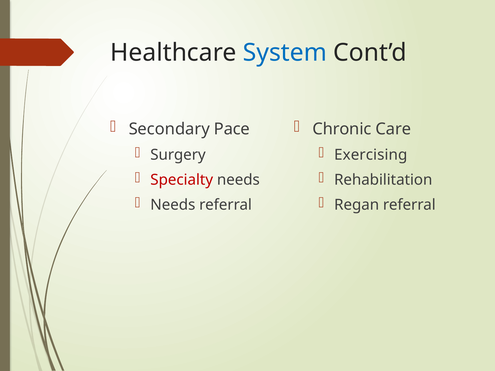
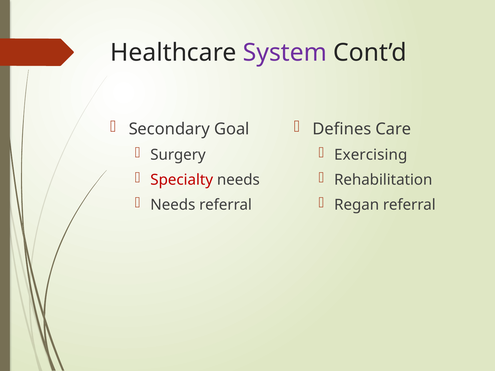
System colour: blue -> purple
Pace: Pace -> Goal
Chronic: Chronic -> Defines
